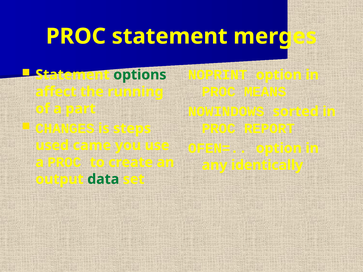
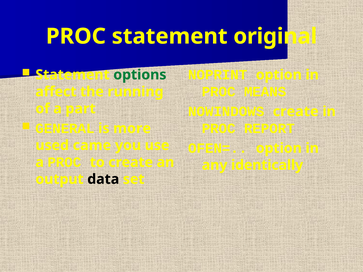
merges: merges -> original
NOWINDOWS sorted: sorted -> create
CHANGES: CHANGES -> GENERAL
steps: steps -> more
data colour: green -> black
